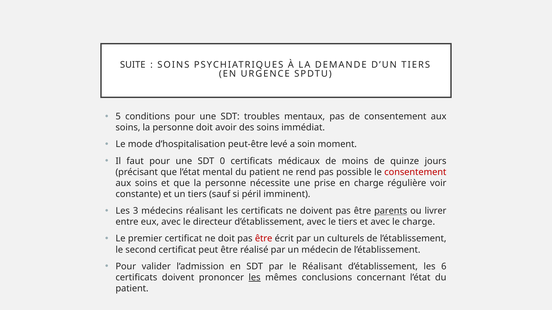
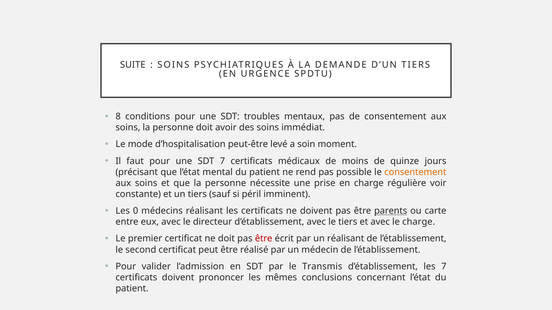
5: 5 -> 8
SDT 0: 0 -> 7
consentement at (415, 172) colour: red -> orange
3: 3 -> 0
livrer: livrer -> carte
un culturels: culturels -> réalisant
le Réalisant: Réalisant -> Transmis
les 6: 6 -> 7
les at (255, 278) underline: present -> none
